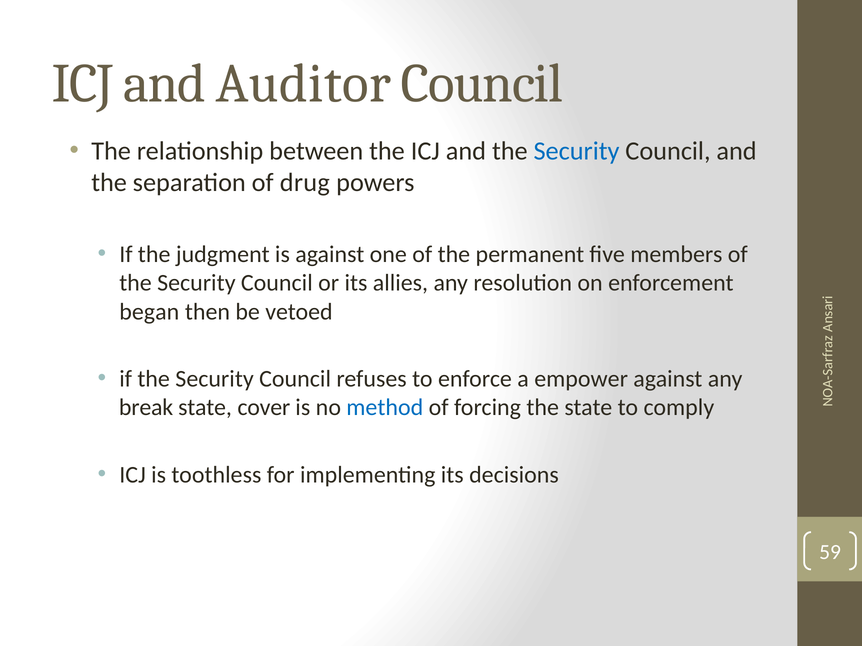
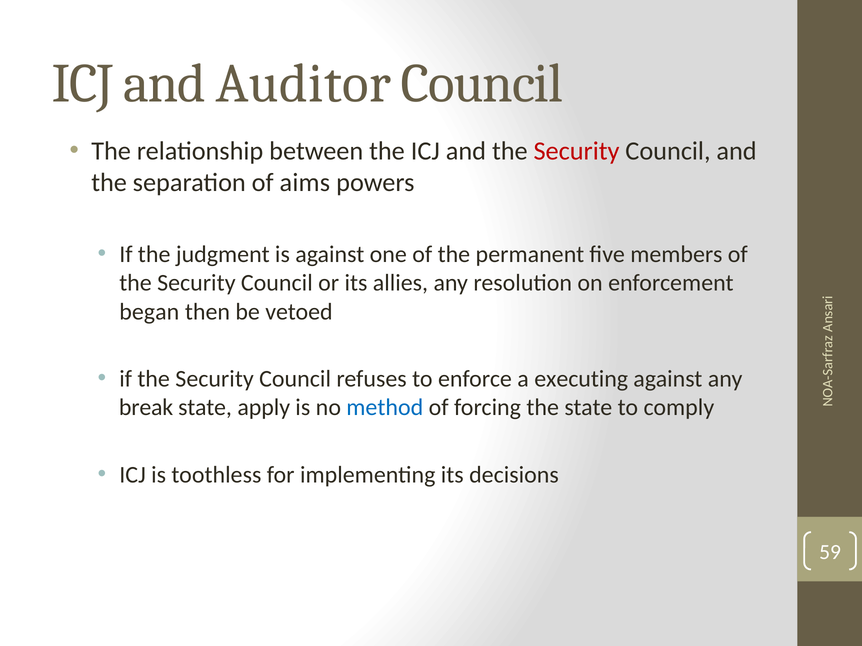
Security at (577, 151) colour: blue -> red
drug: drug -> aims
empower: empower -> executing
cover: cover -> apply
